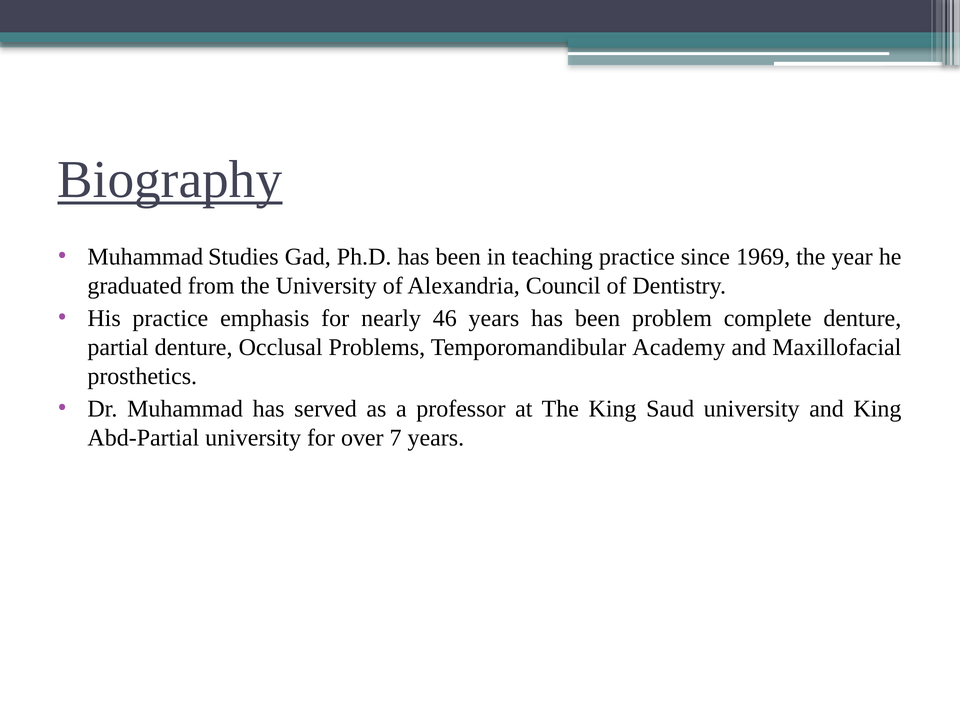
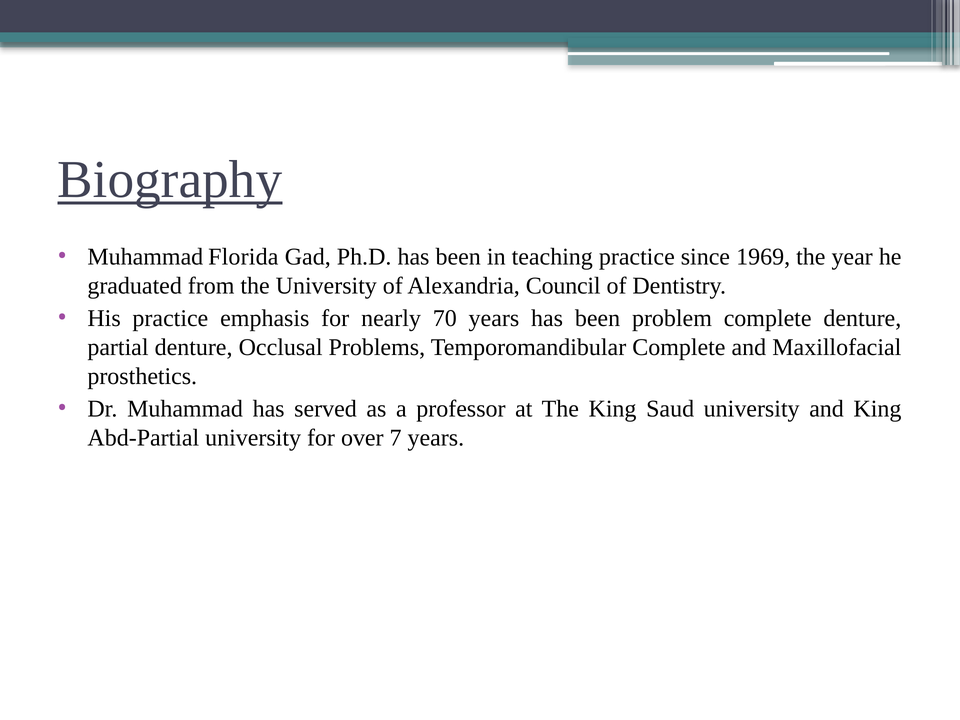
Studies: Studies -> Florida
46: 46 -> 70
Temporomandibular Academy: Academy -> Complete
